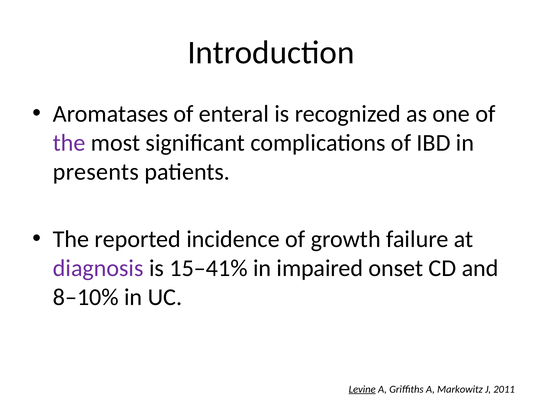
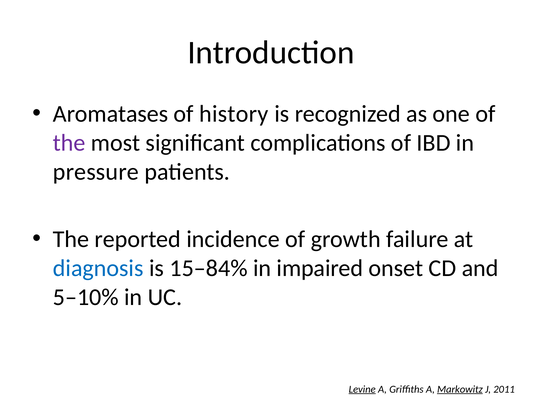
enteral: enteral -> history
presents: presents -> pressure
diagnosis colour: purple -> blue
15–41%: 15–41% -> 15–84%
8–10%: 8–10% -> 5–10%
Markowitz underline: none -> present
